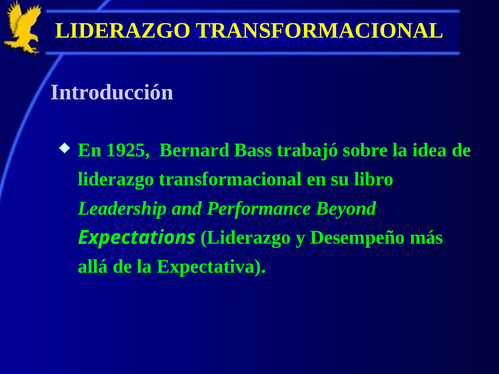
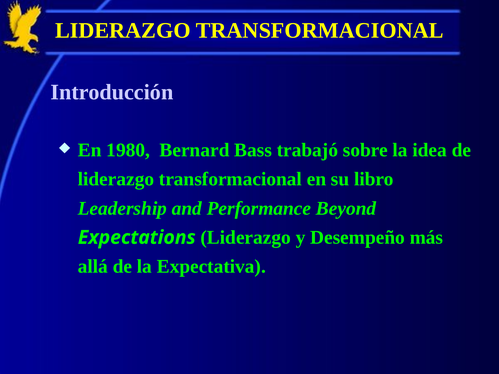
1925: 1925 -> 1980
